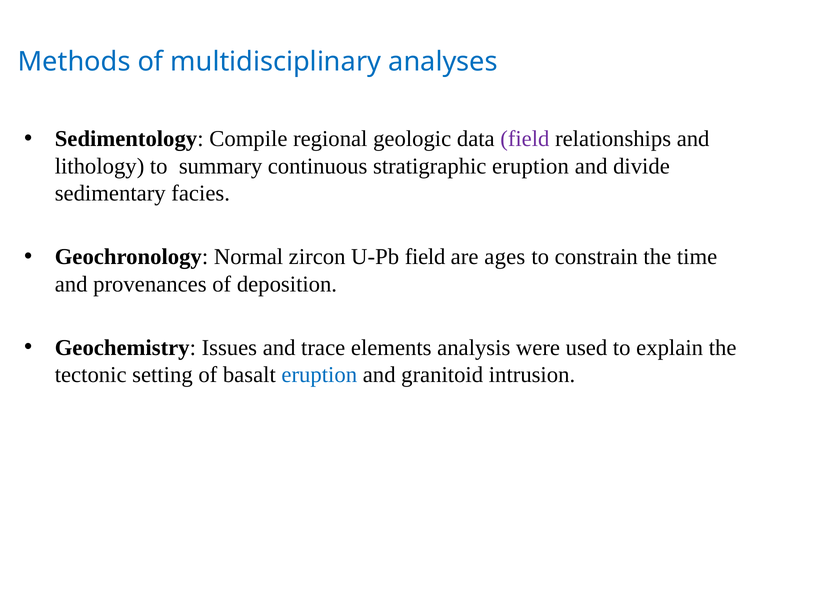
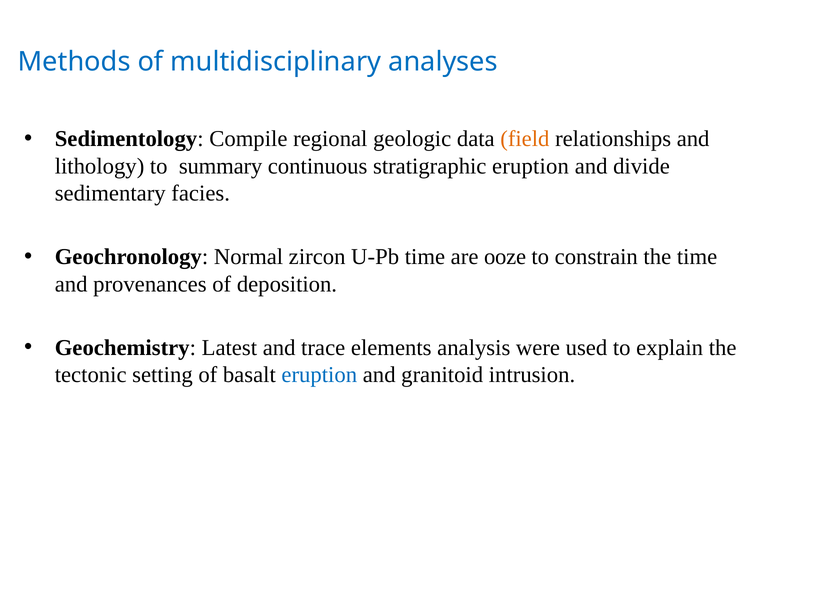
field at (525, 139) colour: purple -> orange
U-Pb field: field -> time
ages: ages -> ooze
Issues: Issues -> Latest
